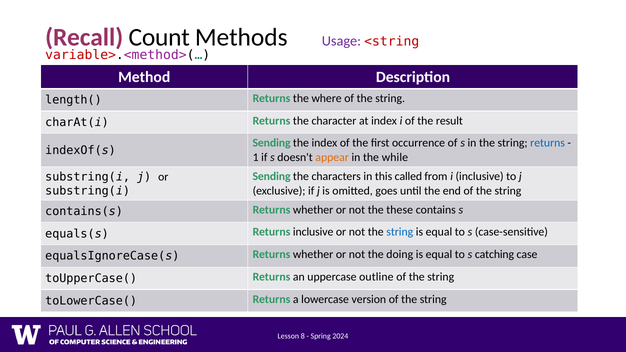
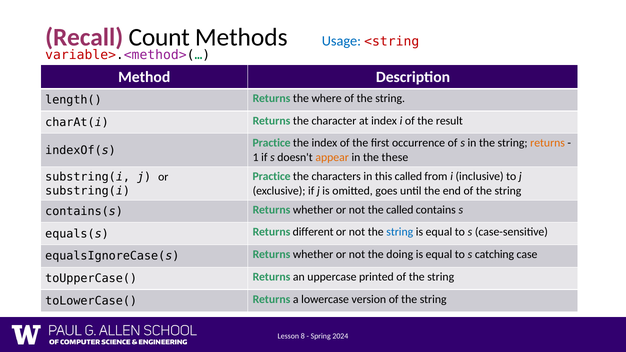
Usage colour: purple -> blue
Sending at (272, 143): Sending -> Practice
returns at (548, 143) colour: blue -> orange
while: while -> these
Sending at (272, 176): Sending -> Practice
the these: these -> called
Returns inclusive: inclusive -> different
outline: outline -> printed
